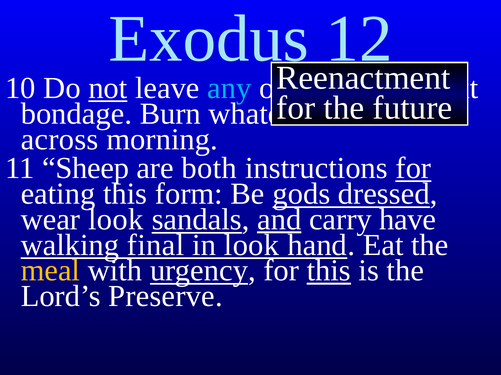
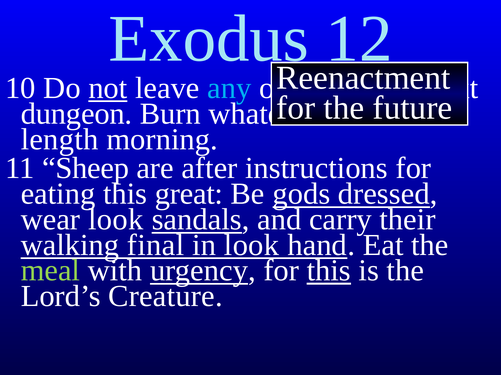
bondage: bondage -> dungeon
across: across -> length
both: both -> after
for at (413, 168) underline: present -> none
form: form -> great
and underline: present -> none
have: have -> their
meal colour: yellow -> light green
Preserve: Preserve -> Creature
